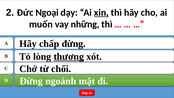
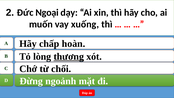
xin underline: present -> none
những: những -> xuống
chấp đừng: đừng -> hoàn
